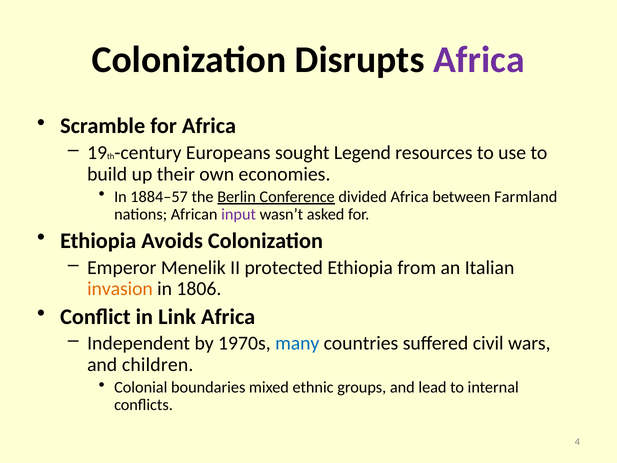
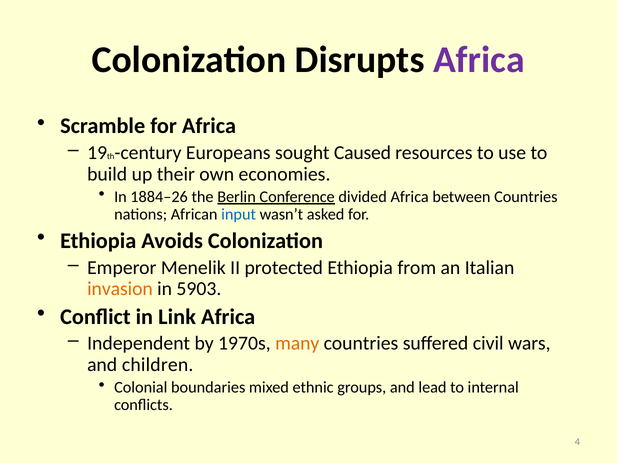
Legend: Legend -> Caused
1884–57: 1884–57 -> 1884–26
between Farmland: Farmland -> Countries
input colour: purple -> blue
1806: 1806 -> 5903
many colour: blue -> orange
